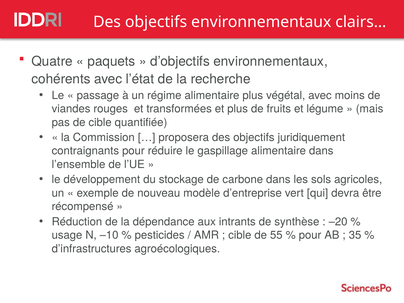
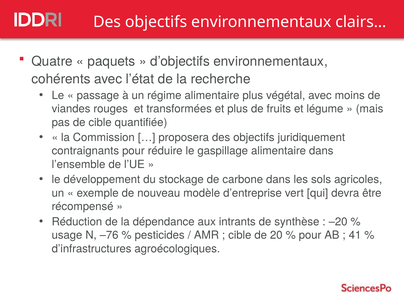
–10: –10 -> –76
55: 55 -> 20
35: 35 -> 41
